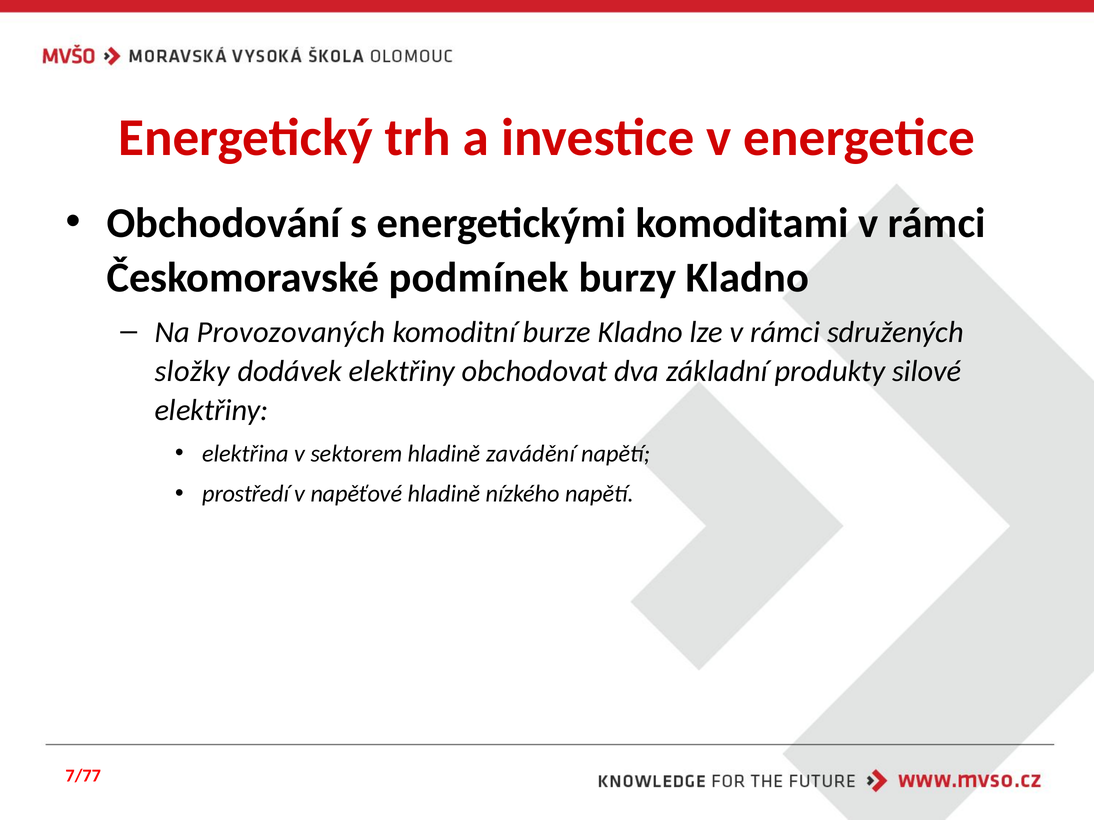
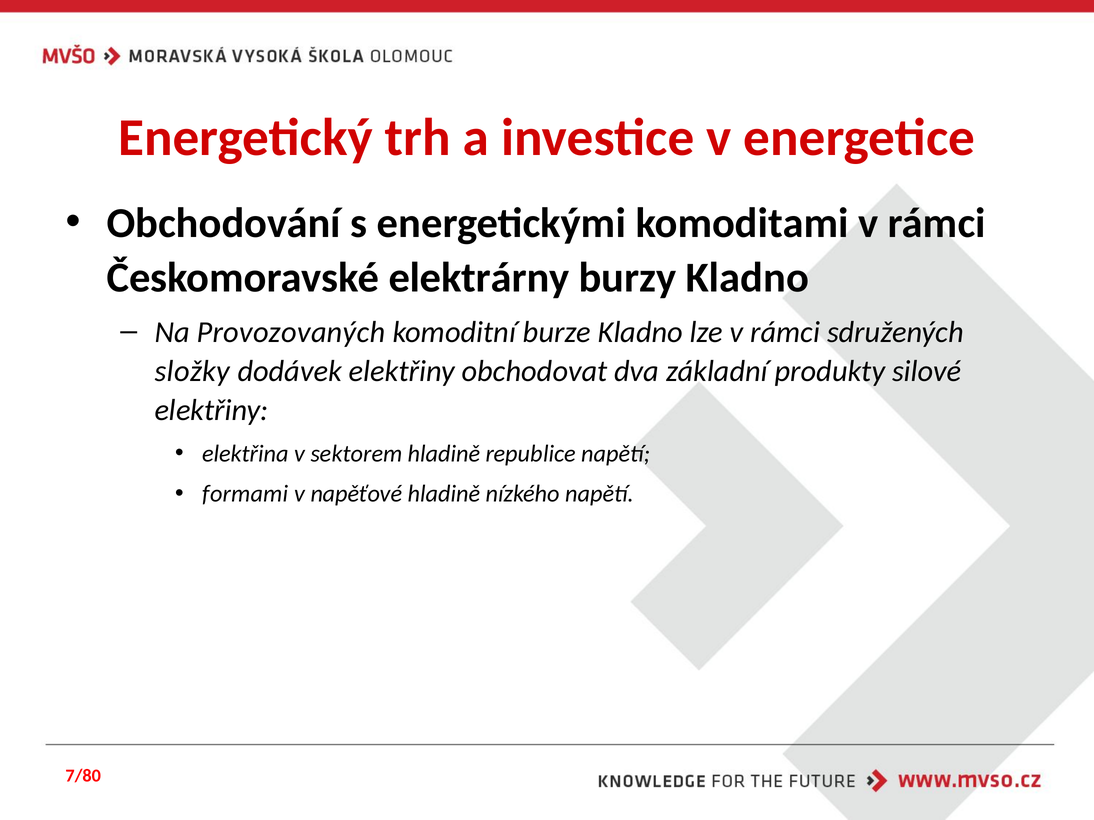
podmínek: podmínek -> elektrárny
zavádění: zavádění -> republice
prostředí: prostředí -> formami
7/77: 7/77 -> 7/80
